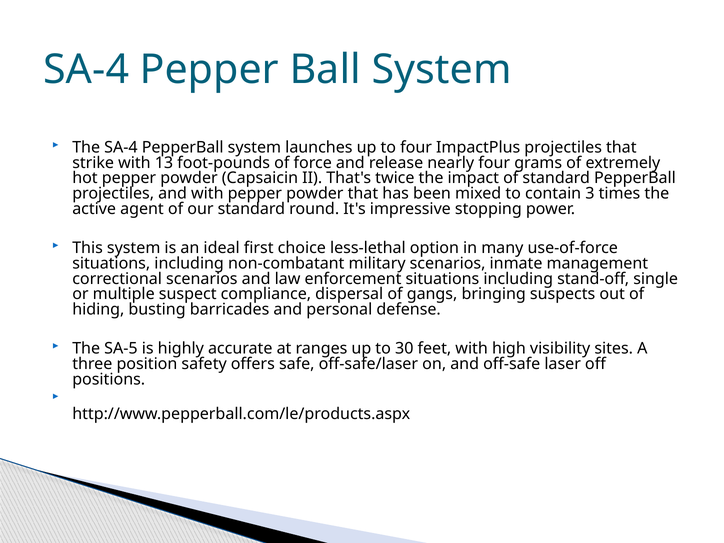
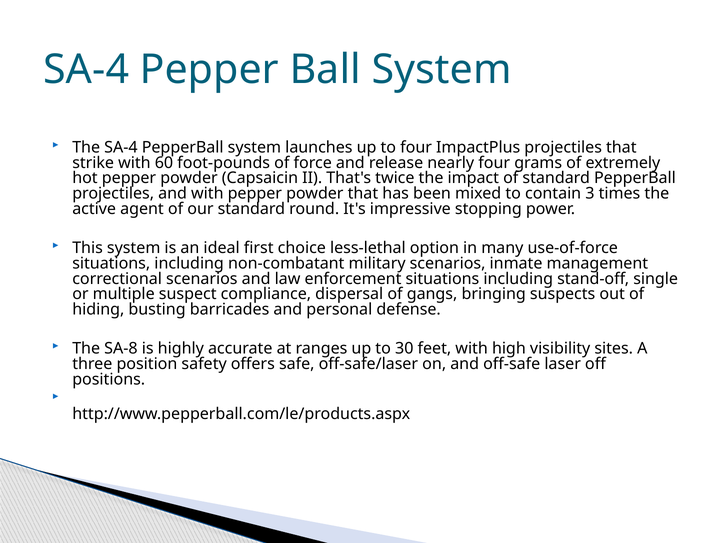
13: 13 -> 60
SA-5: SA-5 -> SA-8
